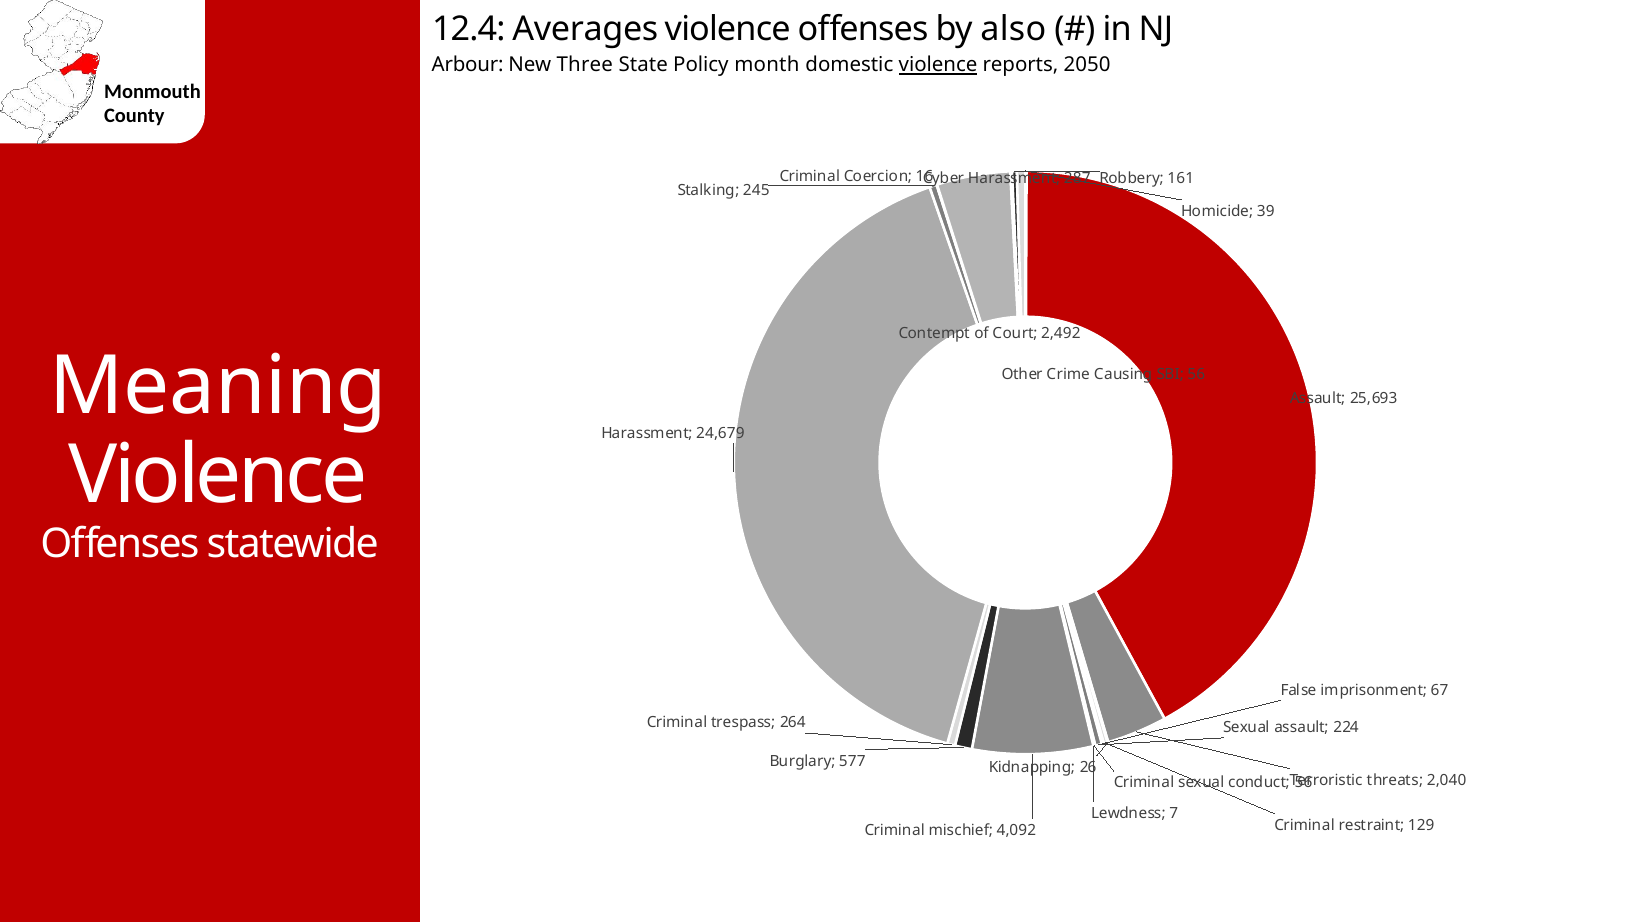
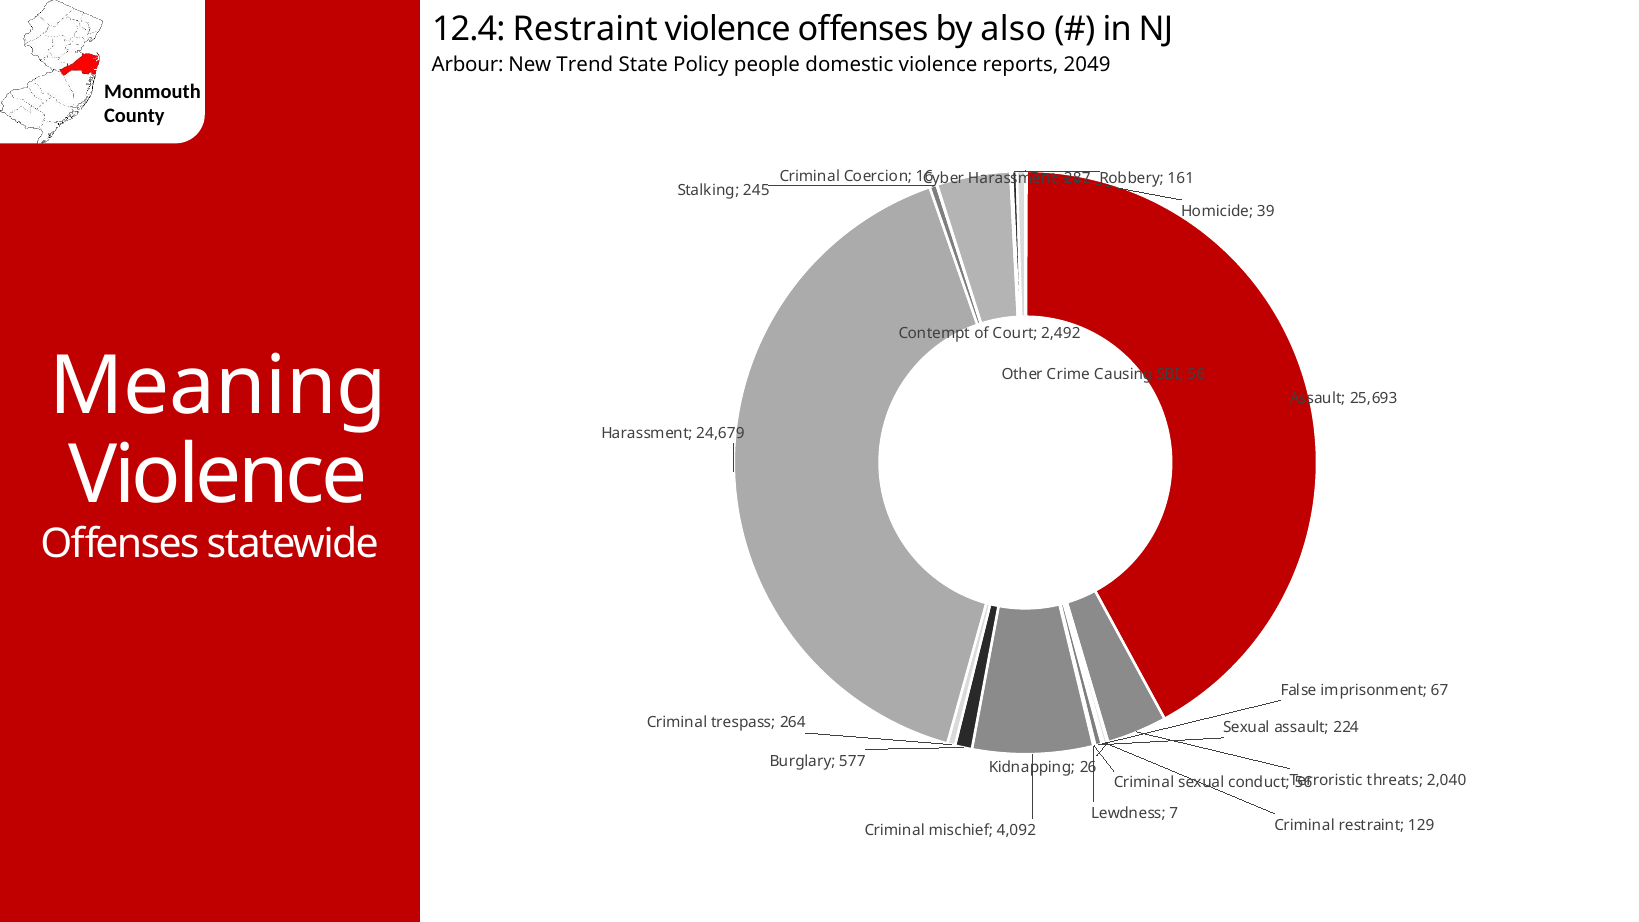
12.4 Averages: Averages -> Restraint
Three: Three -> Trend
month: month -> people
violence at (938, 65) underline: present -> none
2050: 2050 -> 2049
